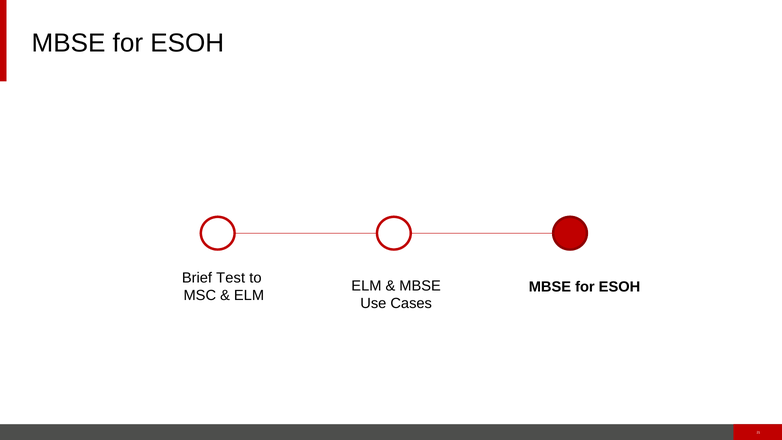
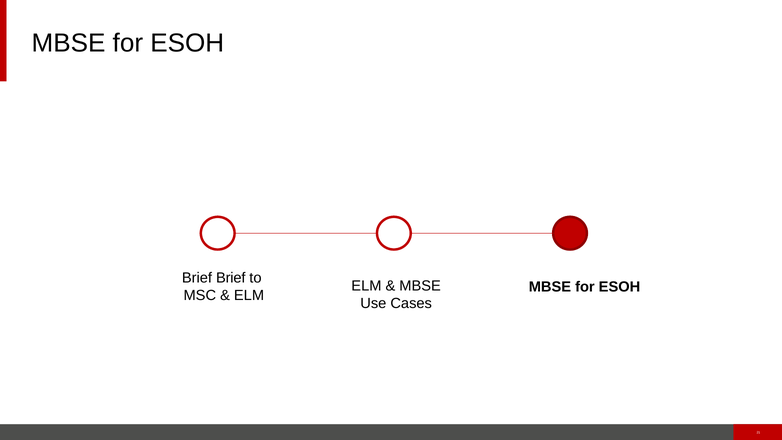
Brief Test: Test -> Brief
